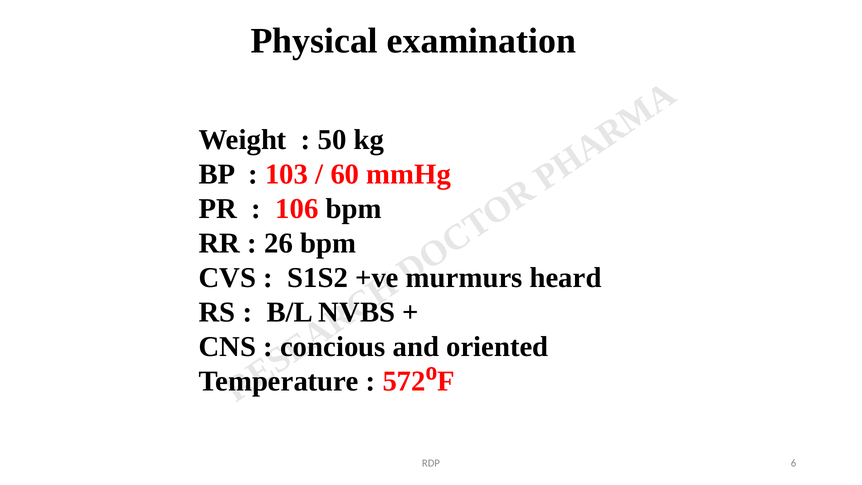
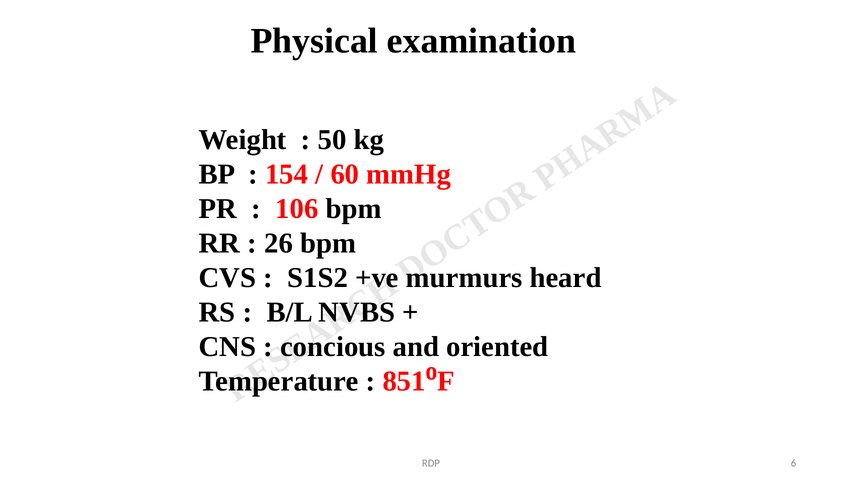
103: 103 -> 154
572: 572 -> 851
